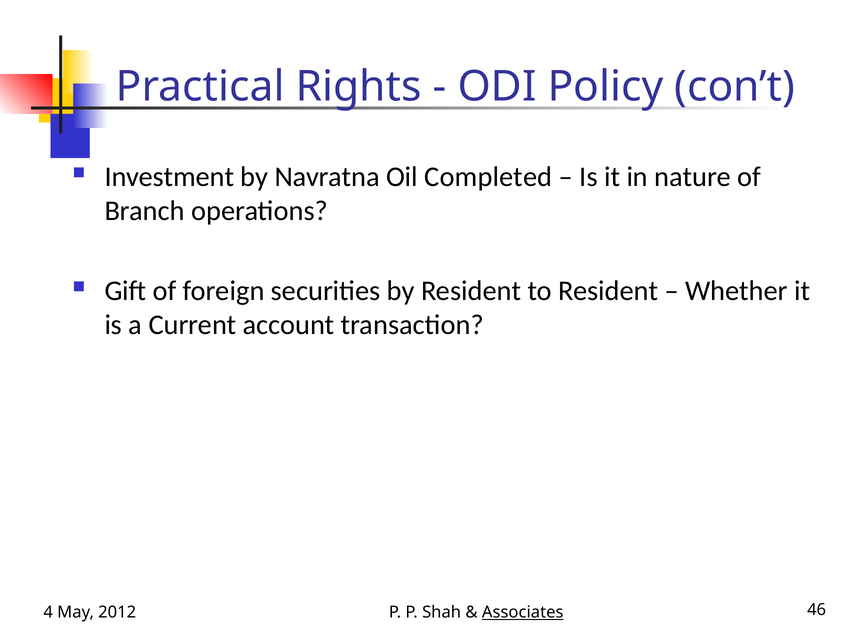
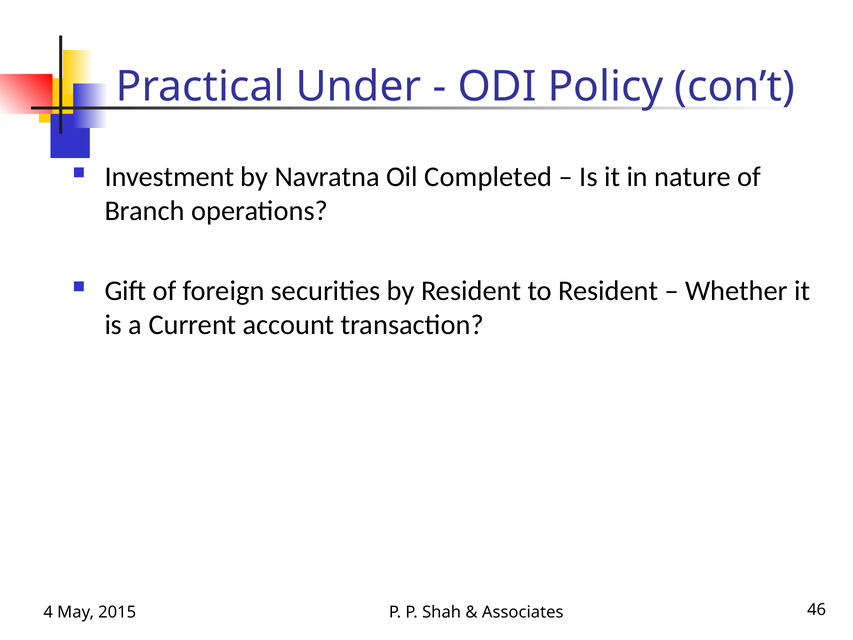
Rights: Rights -> Under
2012: 2012 -> 2015
Associates underline: present -> none
